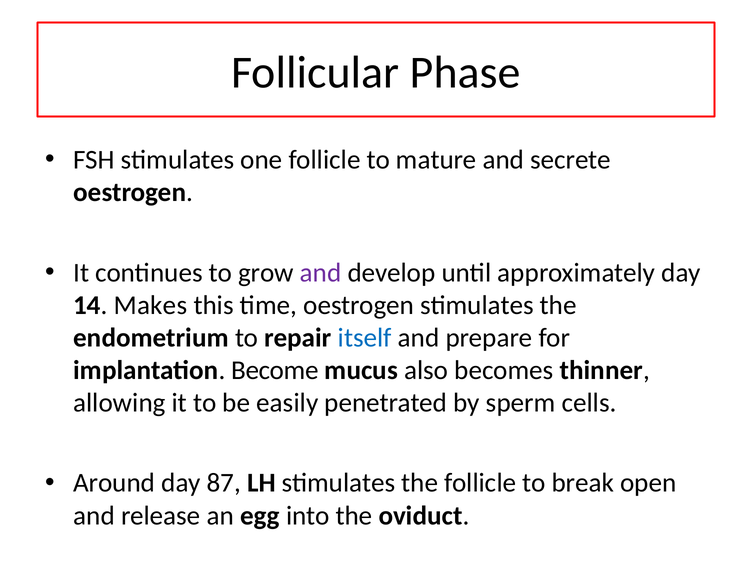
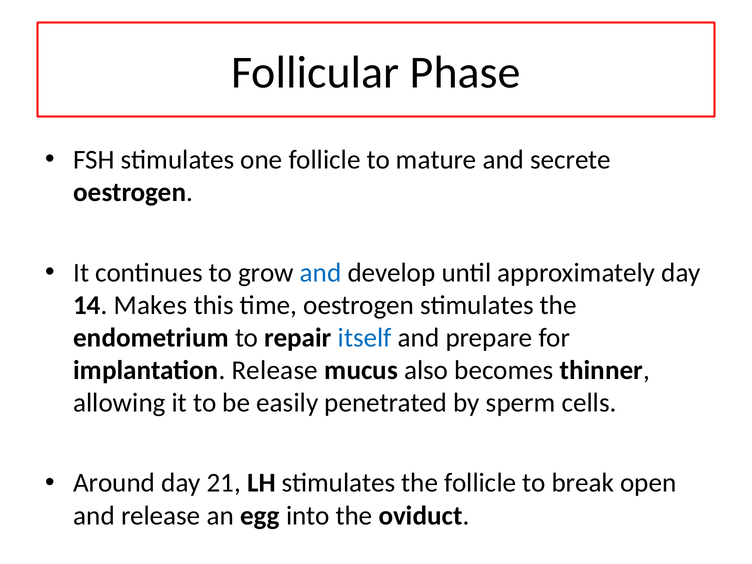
and at (321, 273) colour: purple -> blue
implantation Become: Become -> Release
87: 87 -> 21
